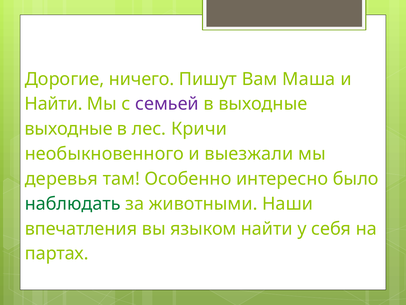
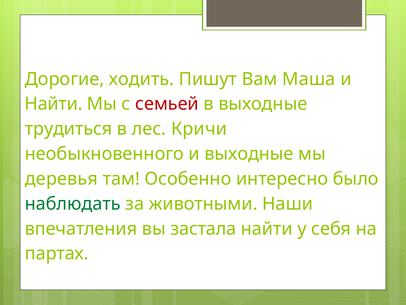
ничего: ничего -> ходить
семьей colour: purple -> red
выходные at (69, 129): выходные -> трудиться
и выезжали: выезжали -> выходные
языком: языком -> застала
